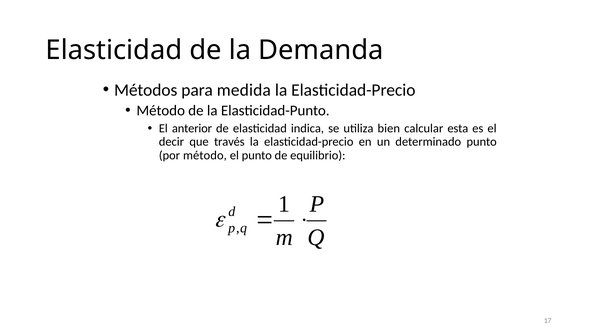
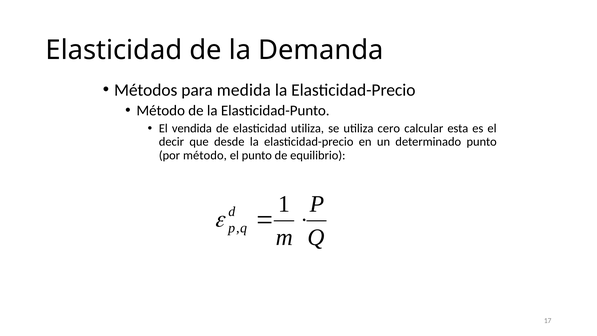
anterior: anterior -> vendida
elasticidad indica: indica -> utiliza
bien: bien -> cero
través: través -> desde
